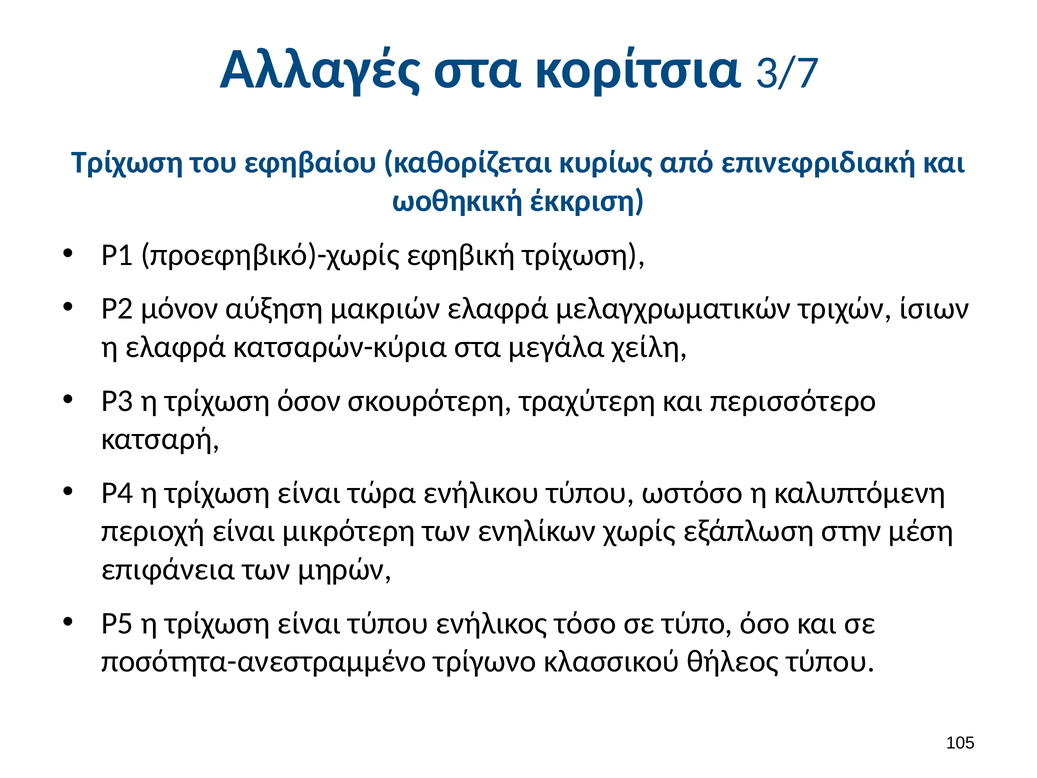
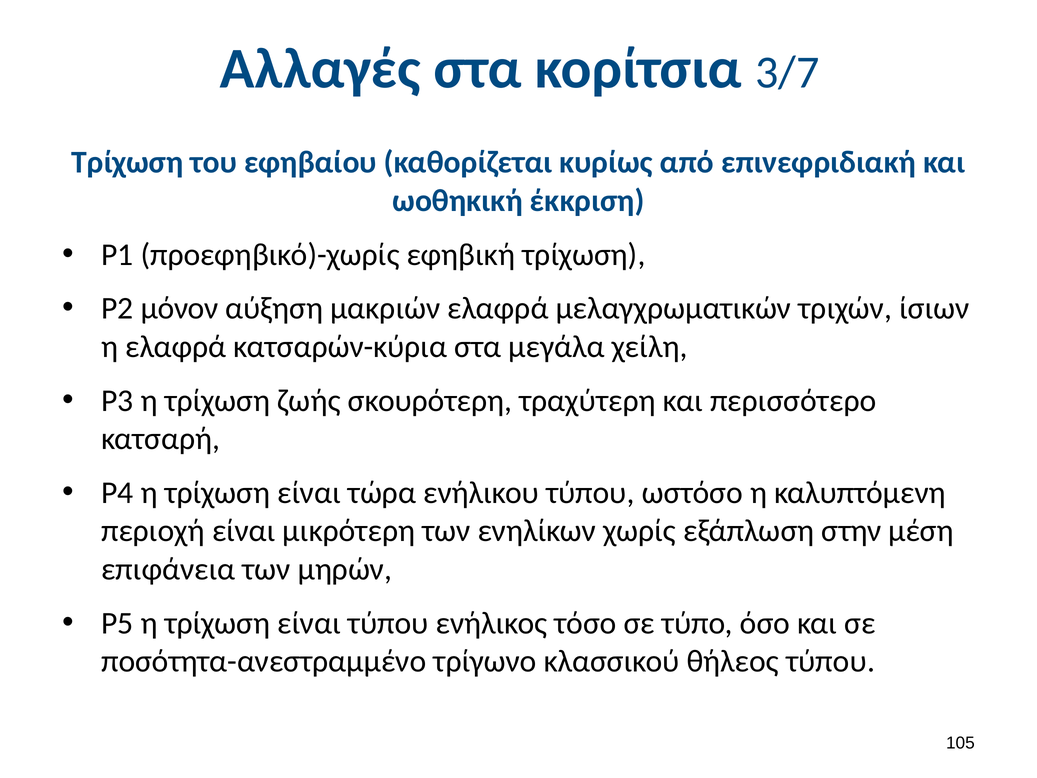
όσον: όσον -> ζωής
